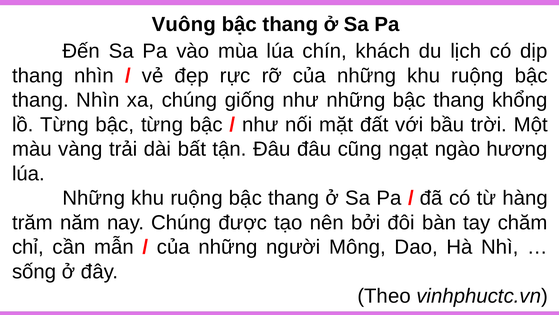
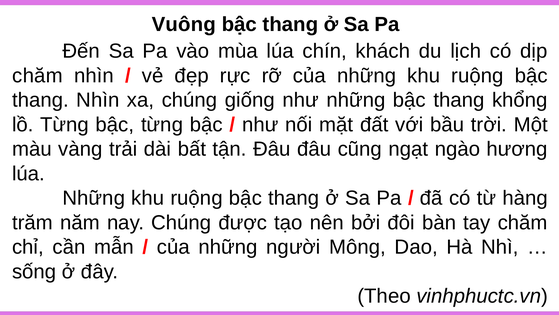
thang at (38, 76): thang -> chăm
